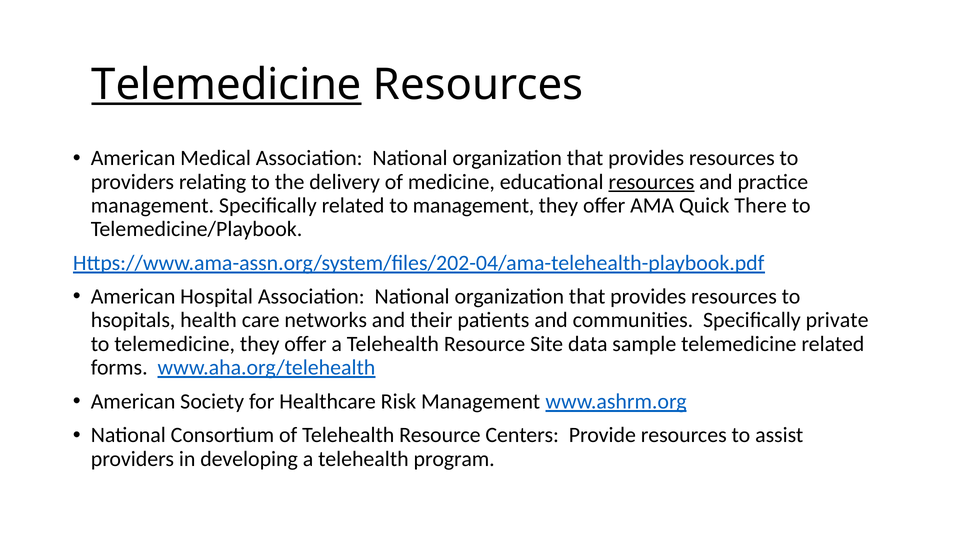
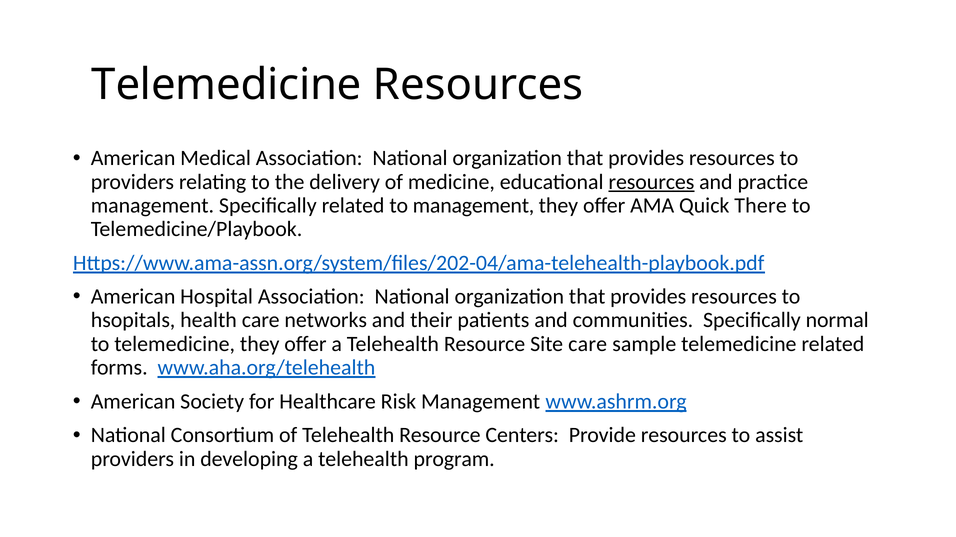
Telemedicine at (227, 85) underline: present -> none
private: private -> normal
Site data: data -> care
